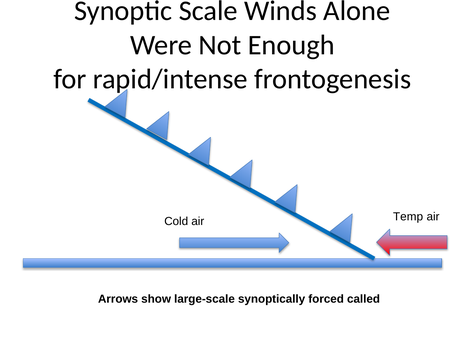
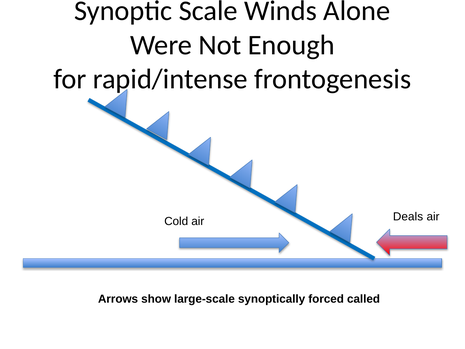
Temp: Temp -> Deals
